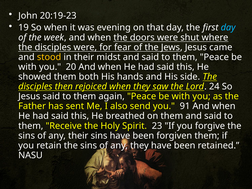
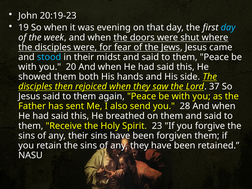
stood colour: yellow -> light blue
24: 24 -> 37
91: 91 -> 28
